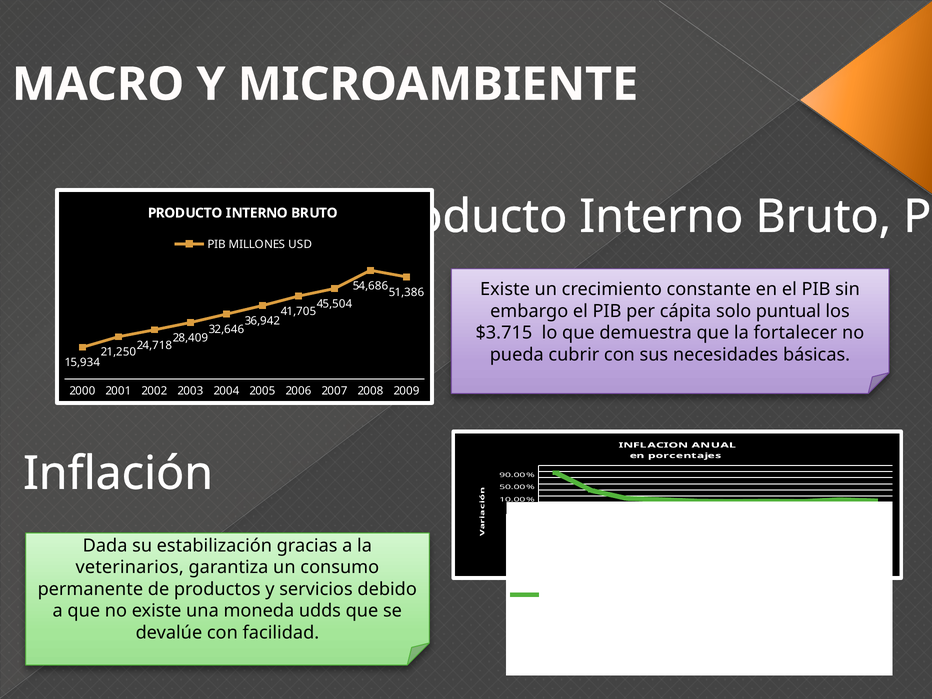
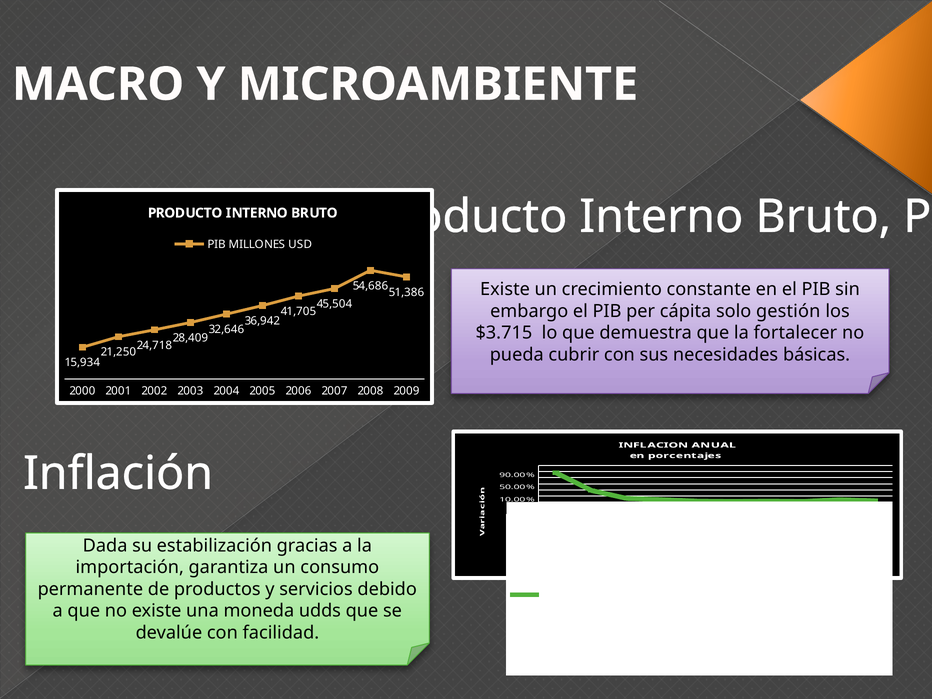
puntual: puntual -> gestión
veterinarios: veterinarios -> importación
